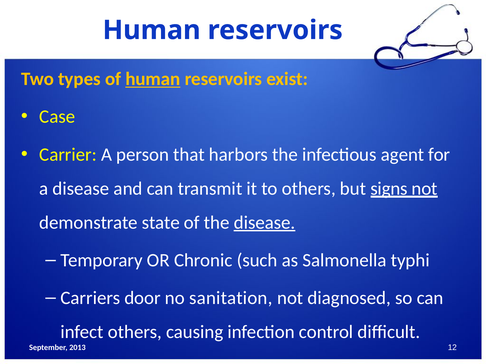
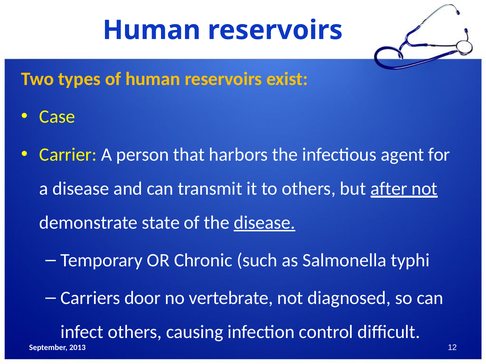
human at (153, 79) underline: present -> none
signs: signs -> after
sanitation: sanitation -> vertebrate
